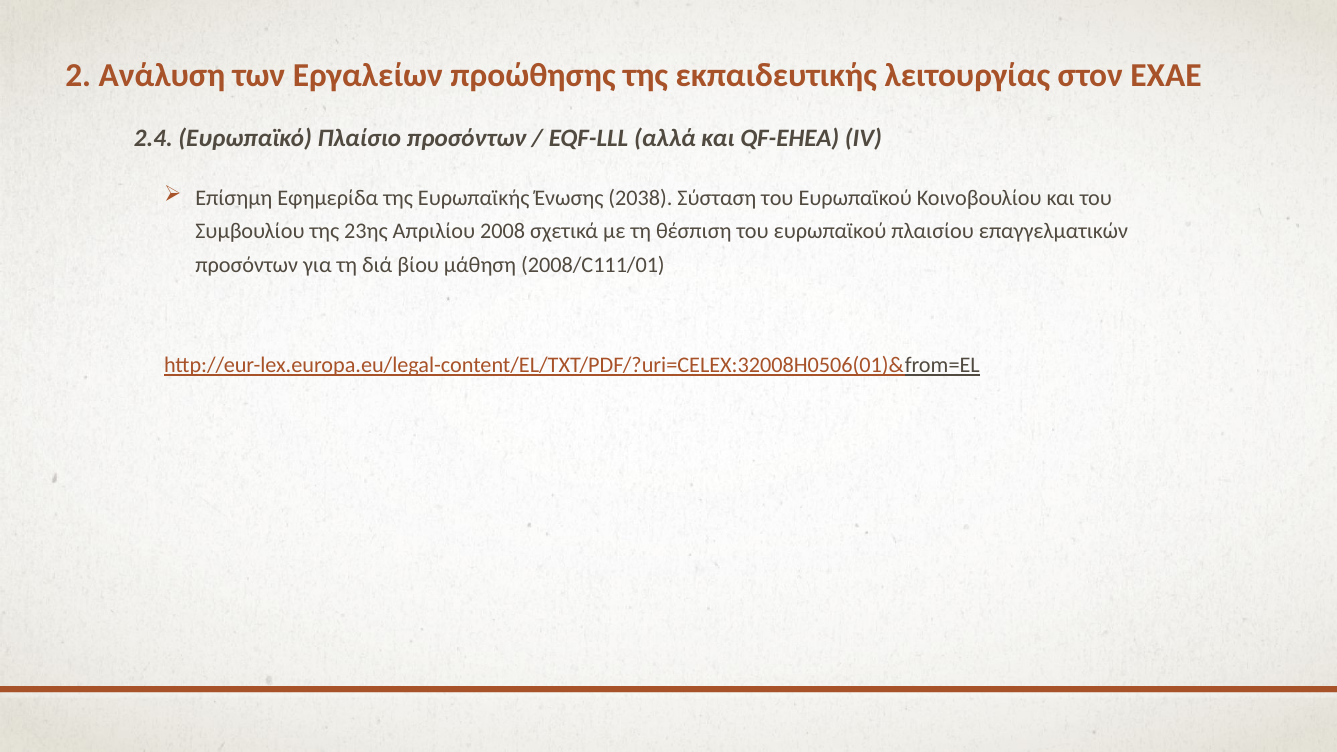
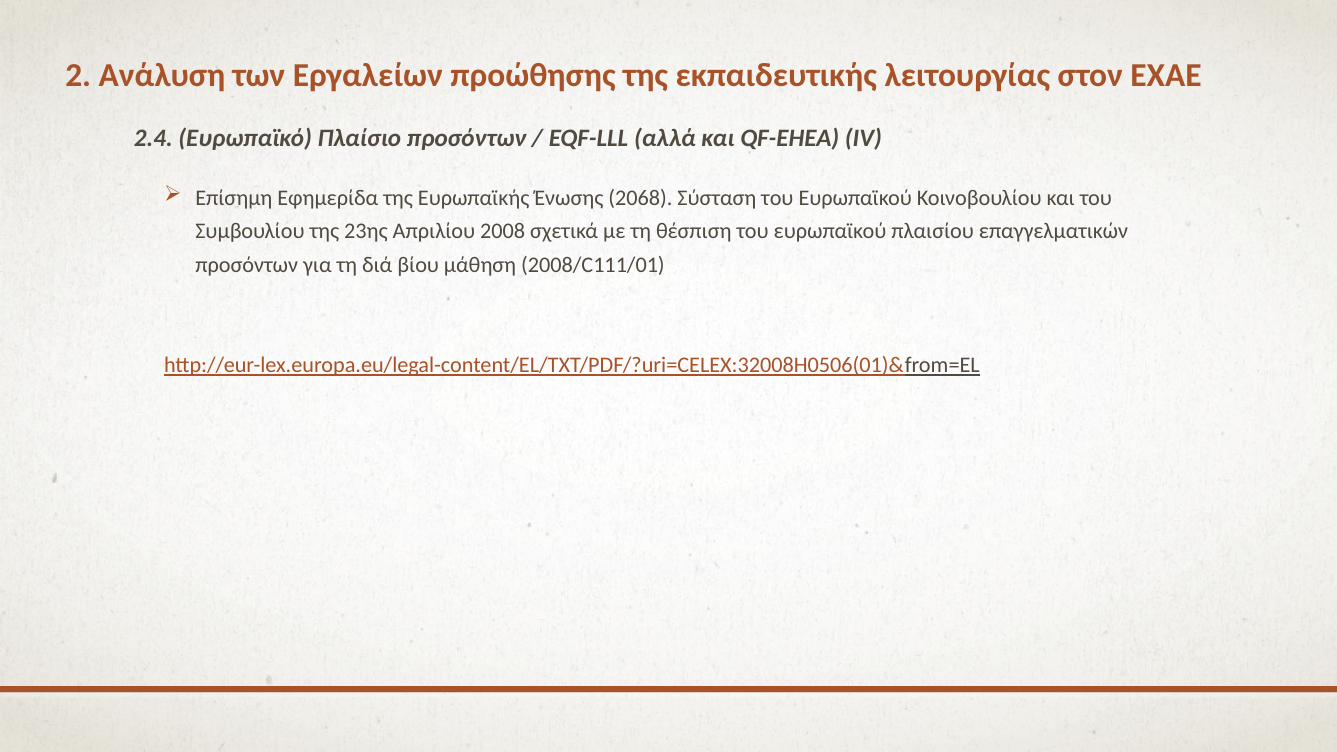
2038: 2038 -> 2068
